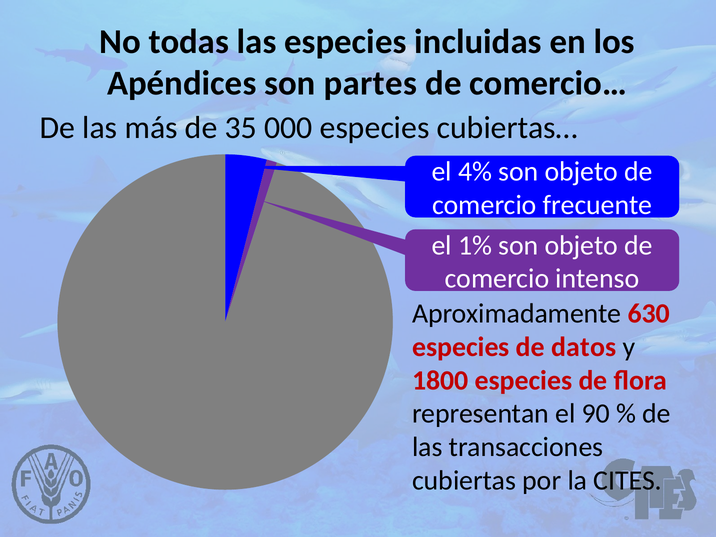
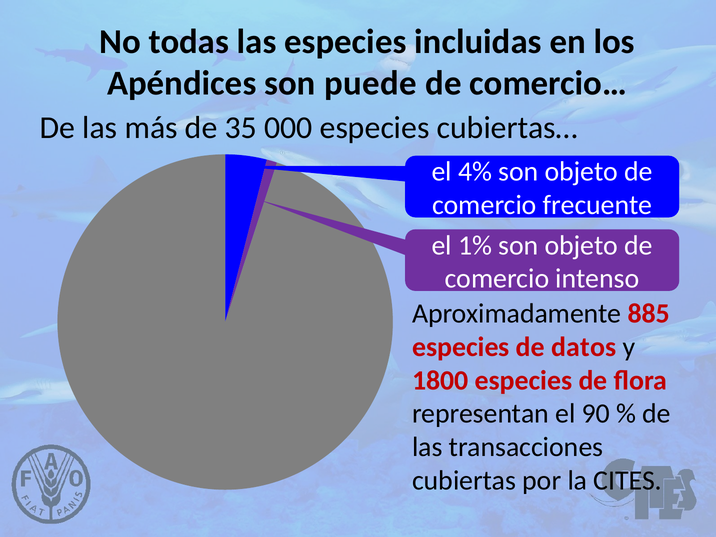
partes: partes -> puede
630: 630 -> 885
